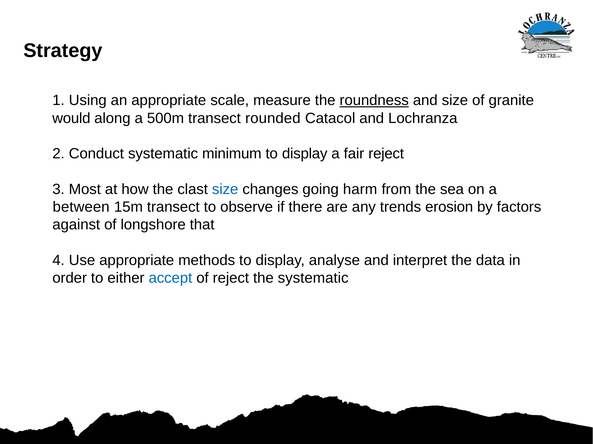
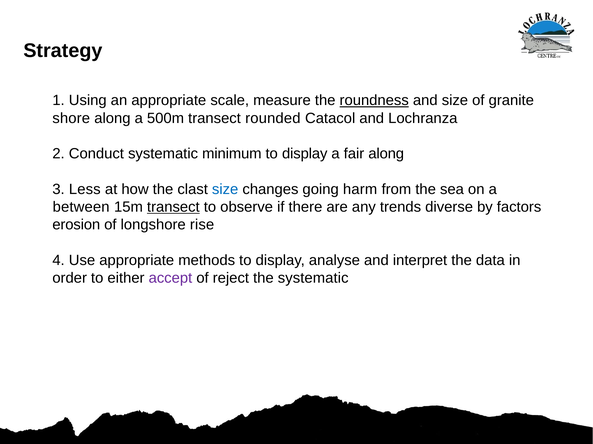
would: would -> shore
fair reject: reject -> along
Most: Most -> Less
transect at (173, 207) underline: none -> present
erosion: erosion -> diverse
against: against -> erosion
that: that -> rise
accept colour: blue -> purple
